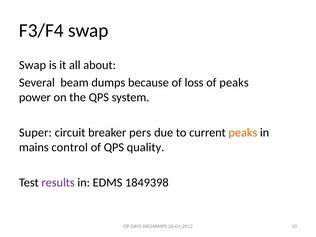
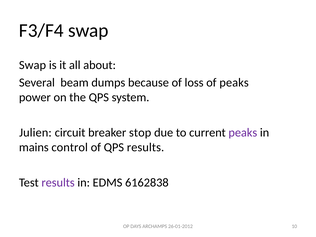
Super: Super -> Julien
pers: pers -> stop
peaks at (243, 133) colour: orange -> purple
QPS quality: quality -> results
1849398: 1849398 -> 6162838
